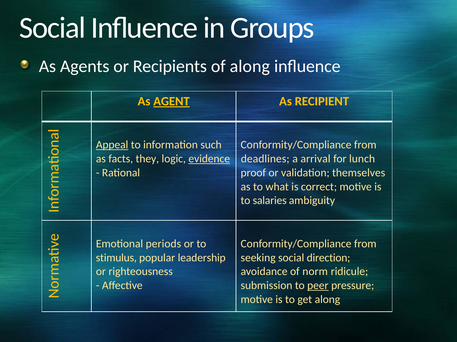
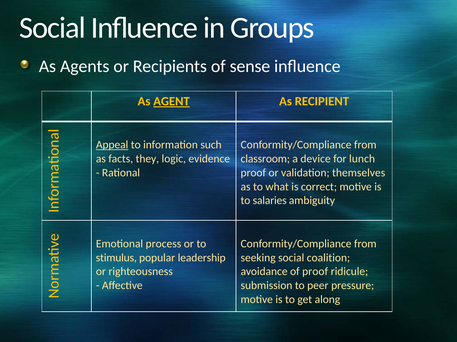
of along: along -> sense
evidence underline: present -> none
deadlines: deadlines -> classroom
arrival: arrival -> device
periods: periods -> process
direction: direction -> coalition
of norm: norm -> proof
peer underline: present -> none
